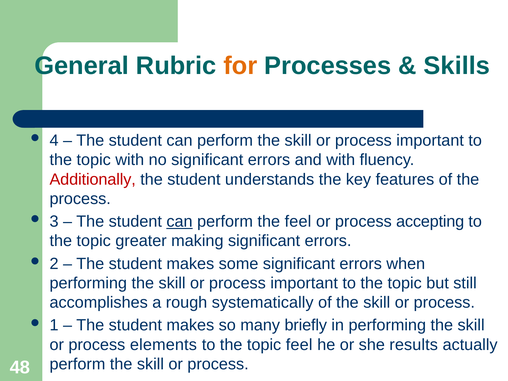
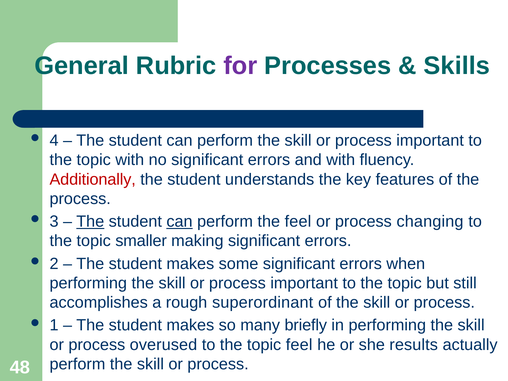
for colour: orange -> purple
The at (90, 221) underline: none -> present
accepting: accepting -> changing
greater: greater -> smaller
systematically: systematically -> superordinant
elements: elements -> overused
